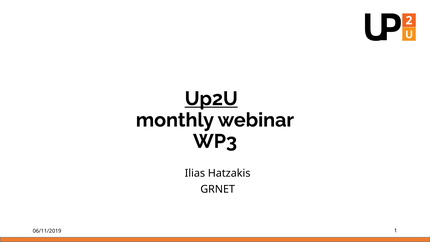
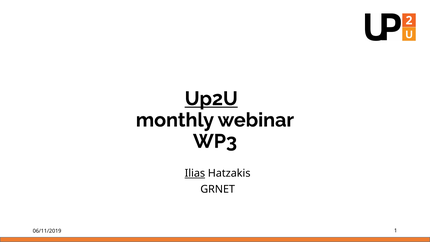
Ilias underline: none -> present
